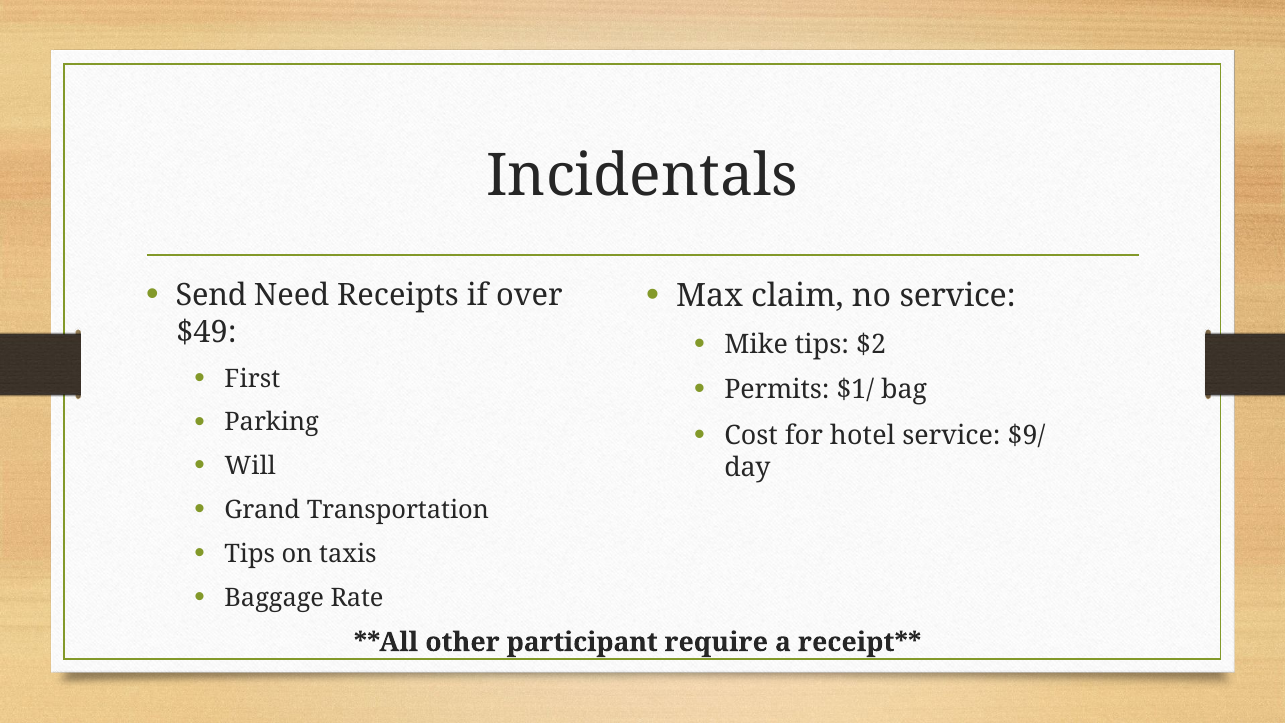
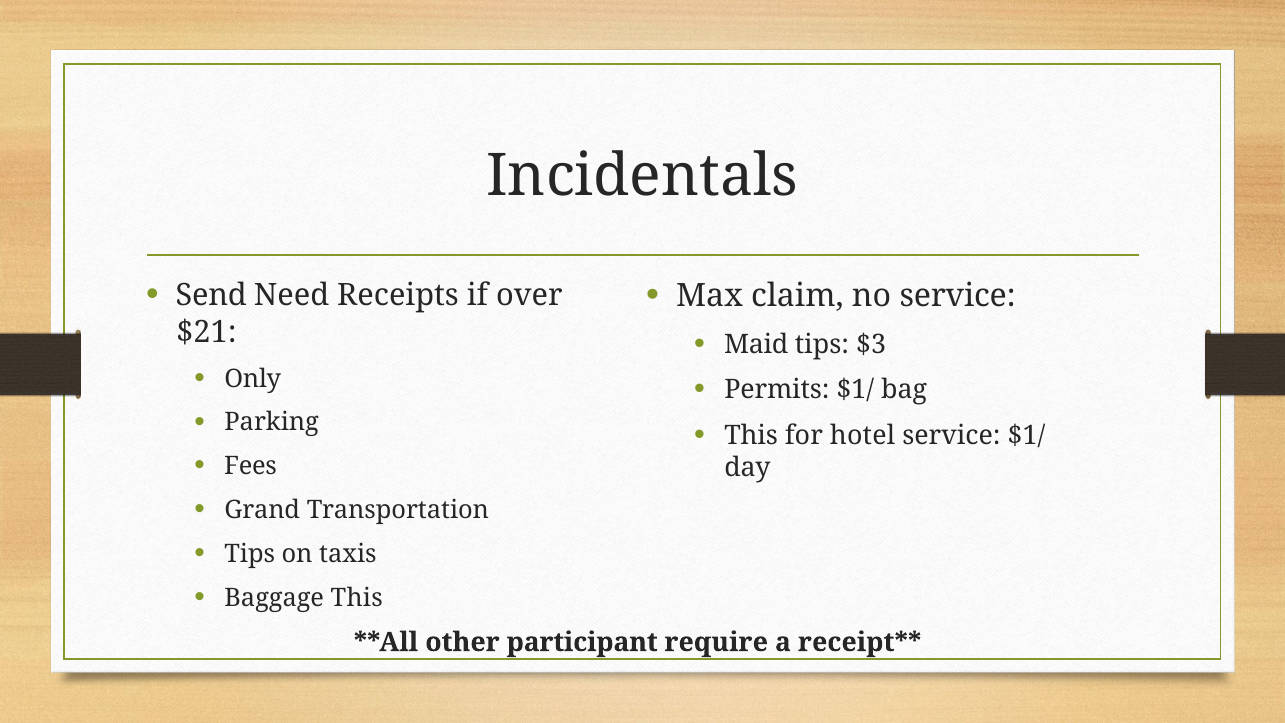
$49: $49 -> $21
Mike: Mike -> Maid
$2: $2 -> $3
First: First -> Only
Cost at (751, 435): Cost -> This
service $9/: $9/ -> $1/
Will: Will -> Fees
Baggage Rate: Rate -> This
